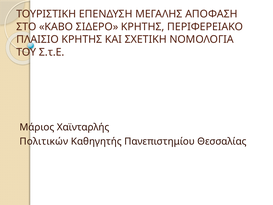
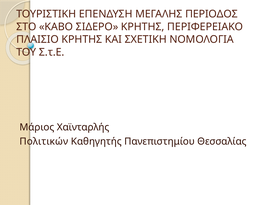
ΑΠΟΦΑΣΗ: ΑΠΟΦΑΣΗ -> ΠΕΡΙΟΔΟΣ
